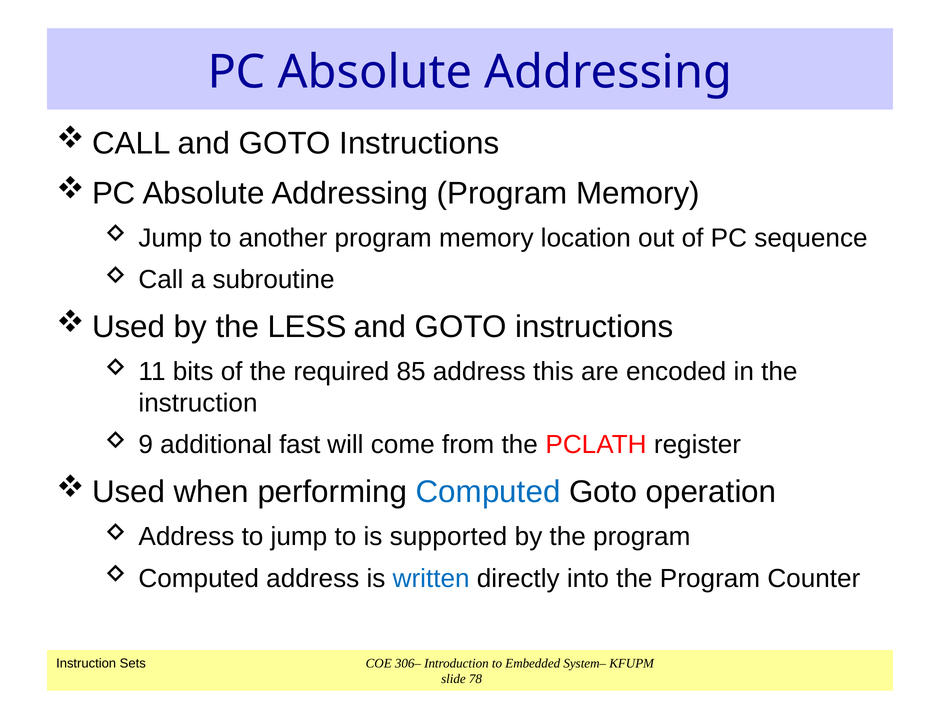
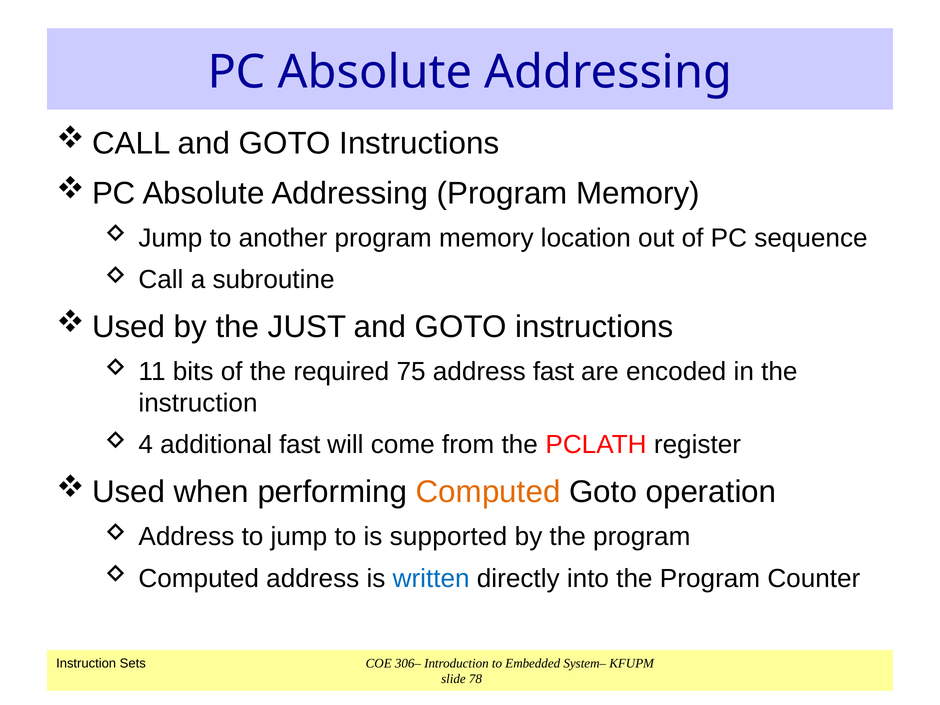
LESS: LESS -> JUST
85: 85 -> 75
address this: this -> fast
9: 9 -> 4
Computed at (488, 492) colour: blue -> orange
